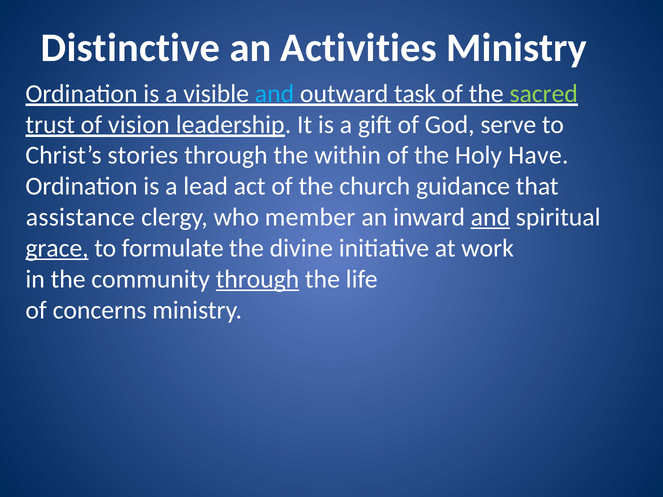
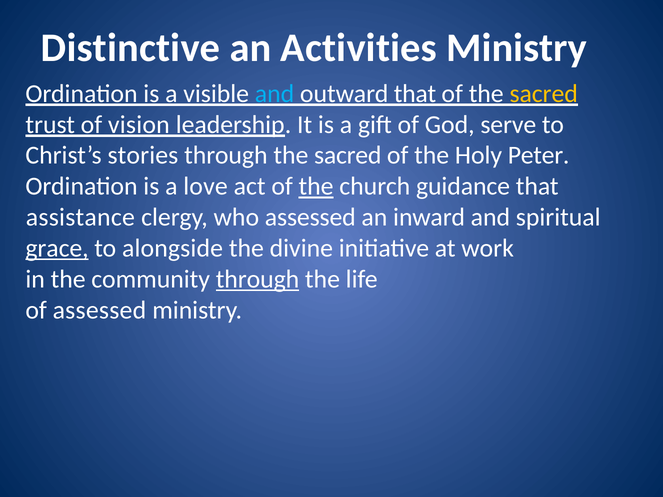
outward task: task -> that
sacred at (544, 94) colour: light green -> yellow
through the within: within -> sacred
Have: Have -> Peter
lead: lead -> love
the at (316, 187) underline: none -> present
who member: member -> assessed
and at (490, 217) underline: present -> none
formulate: formulate -> alongside
of concerns: concerns -> assessed
